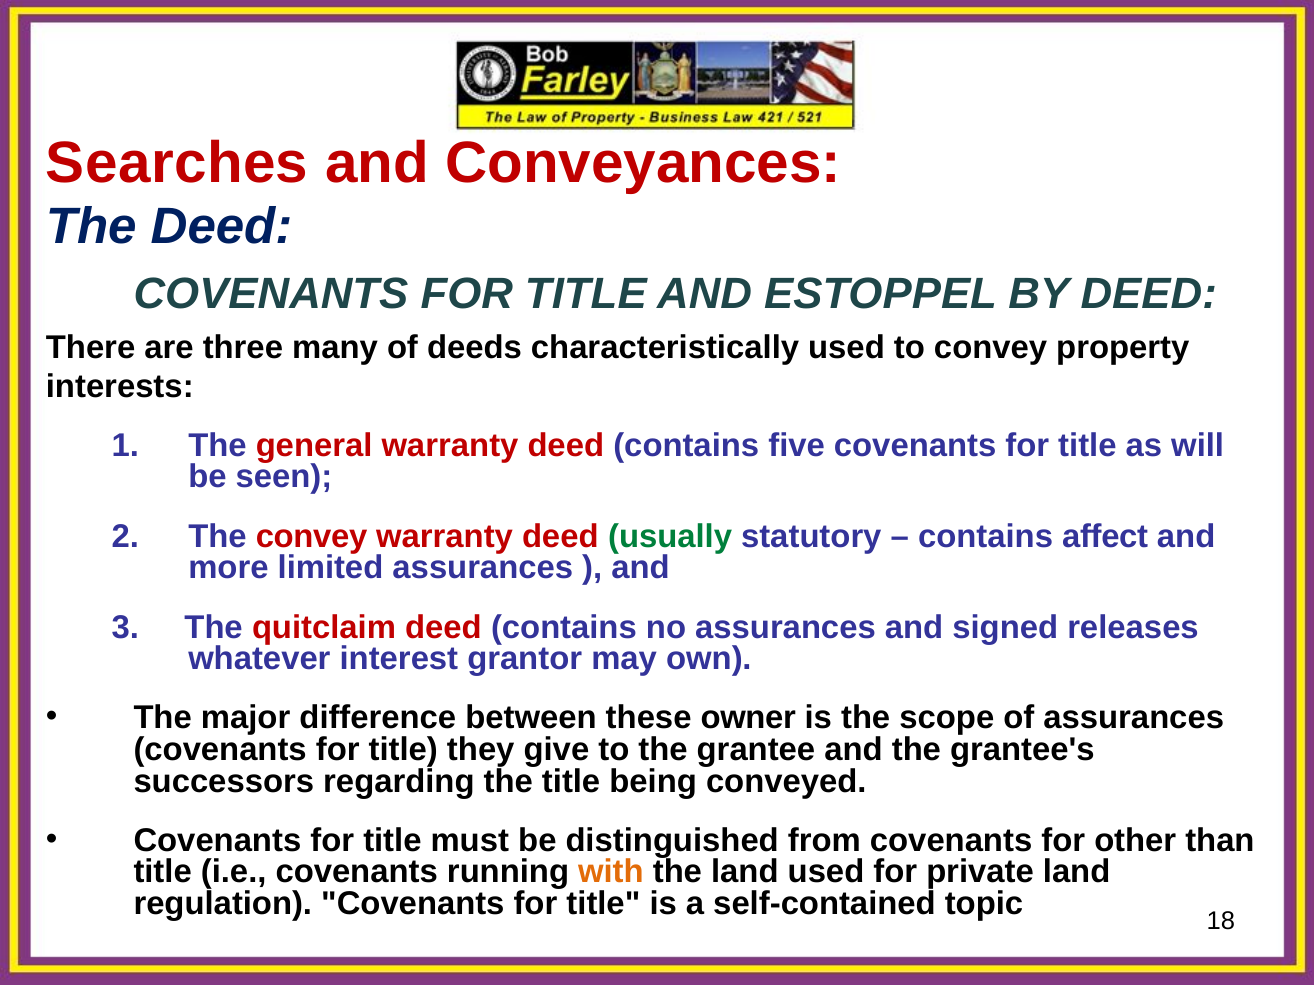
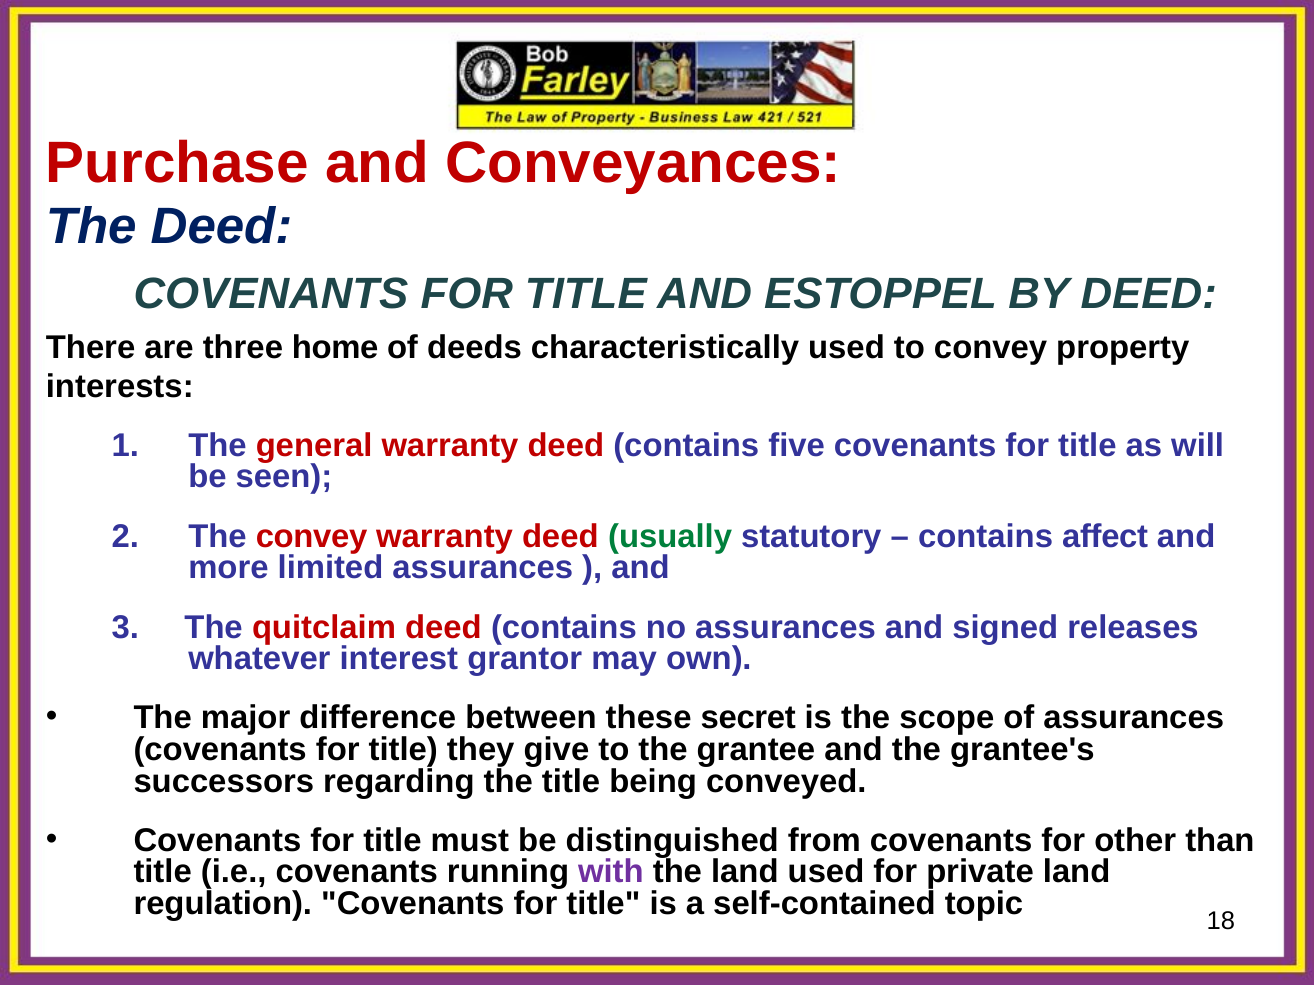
Searches: Searches -> Purchase
many: many -> home
owner: owner -> secret
with colour: orange -> purple
